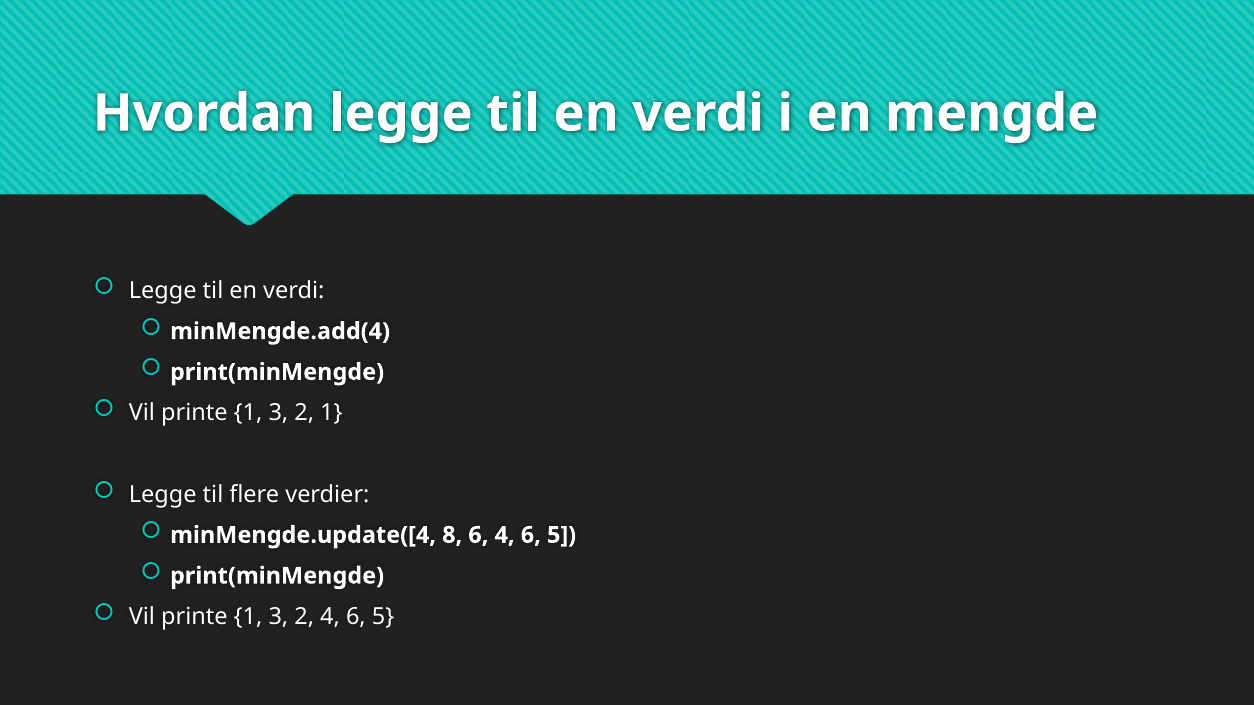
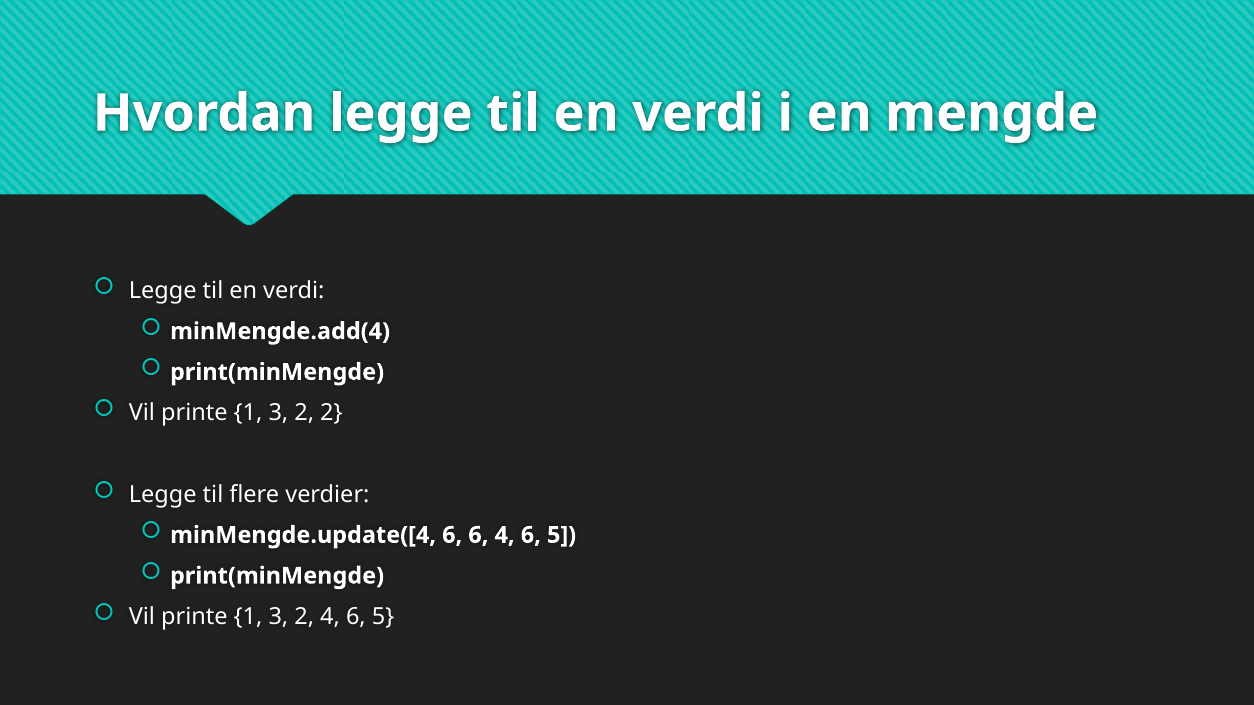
2 1: 1 -> 2
minMengde.update([4 8: 8 -> 6
